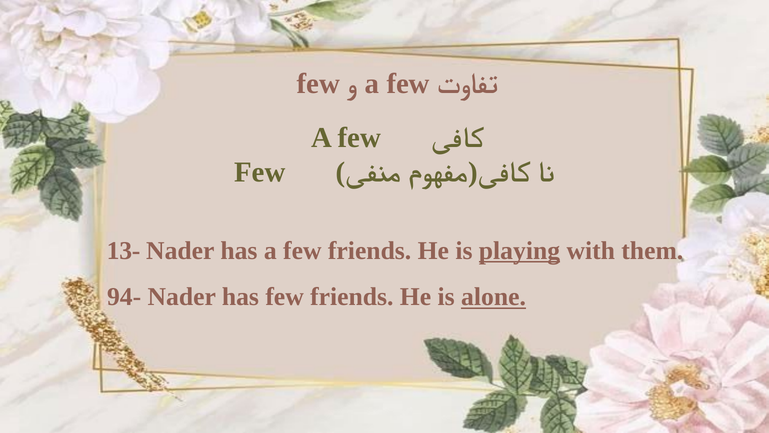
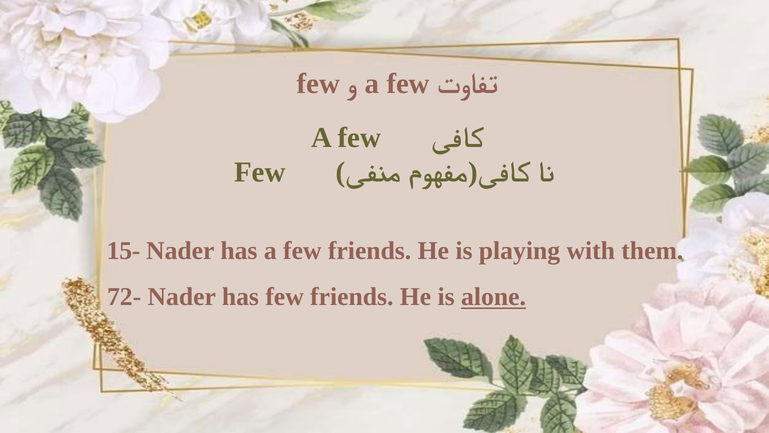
13-: 13- -> 15-
playing underline: present -> none
94-: 94- -> 72-
